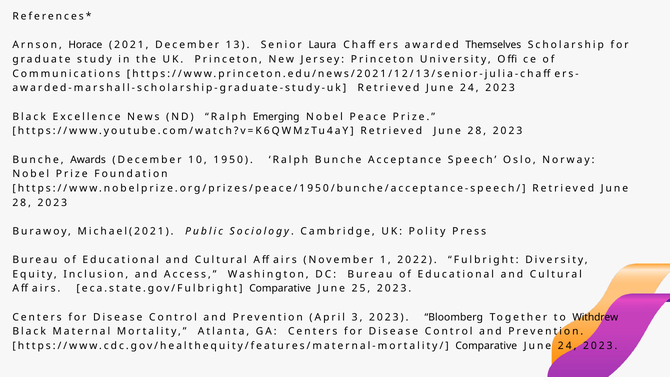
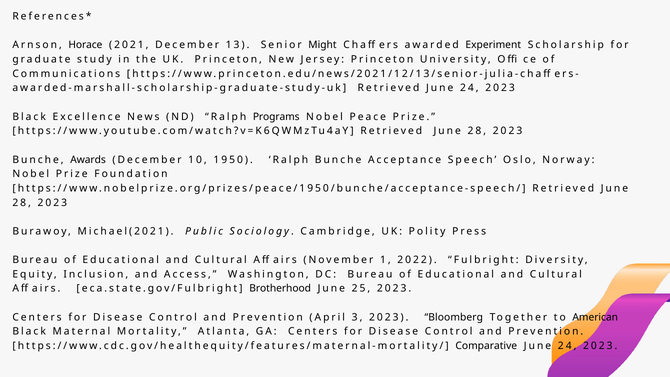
Laura: Laura -> Might
Themselves: Themselves -> Experiment
Emerging: Emerging -> Programs
eca.state.gov/Fulbright Comparative: Comparative -> Brotherhood
Withdrew: Withdrew -> American
